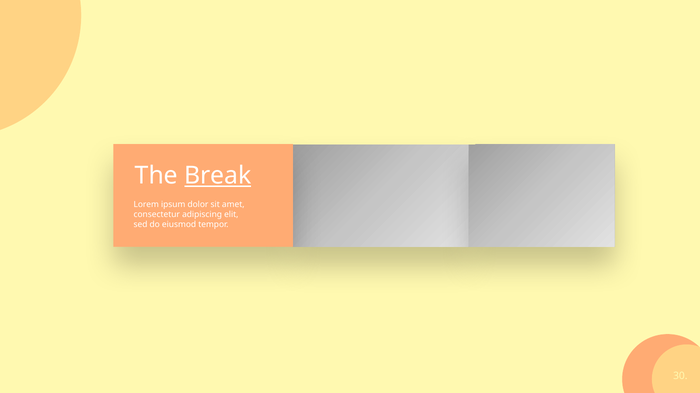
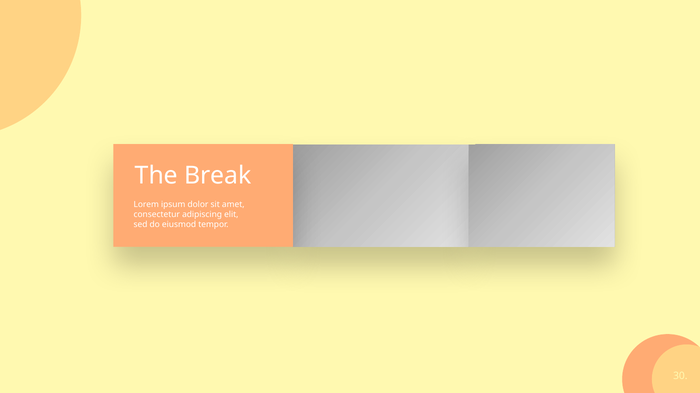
Break underline: present -> none
